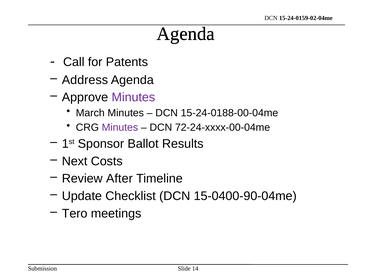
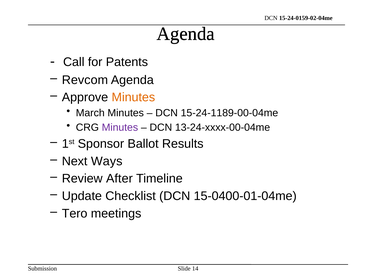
Address: Address -> Revcom
Minutes at (133, 97) colour: purple -> orange
15-24-0188-00-04me: 15-24-0188-00-04me -> 15-24-1189-00-04me
72-24-xxxx-00-04me: 72-24-xxxx-00-04me -> 13-24-xxxx-00-04me
Costs: Costs -> Ways
15-0400-90-04me: 15-0400-90-04me -> 15-0400-01-04me
